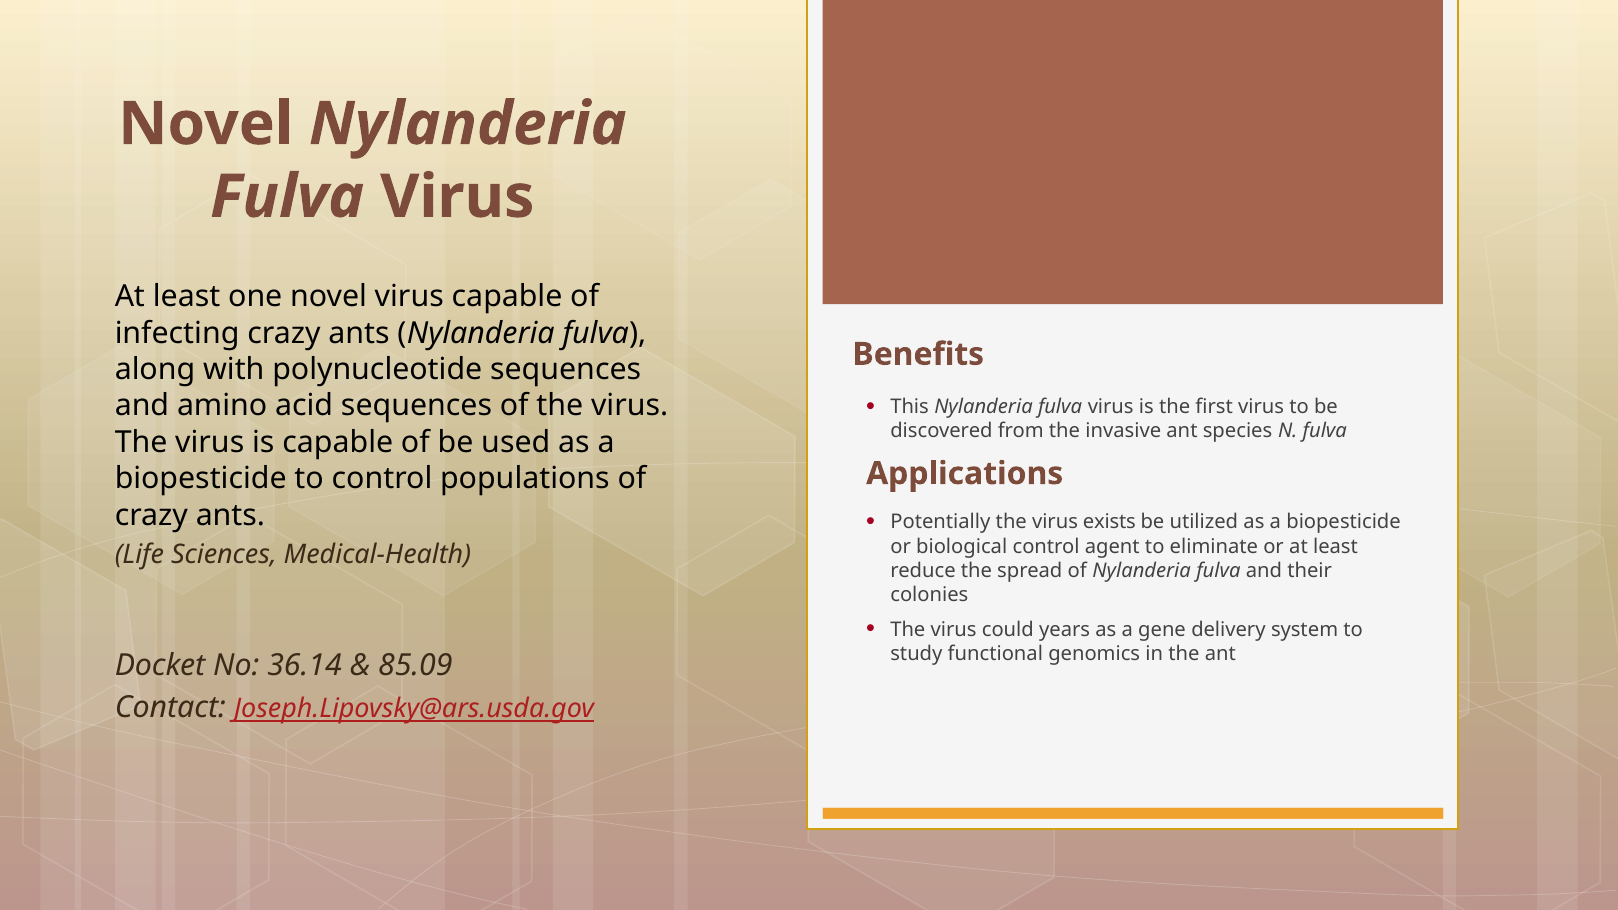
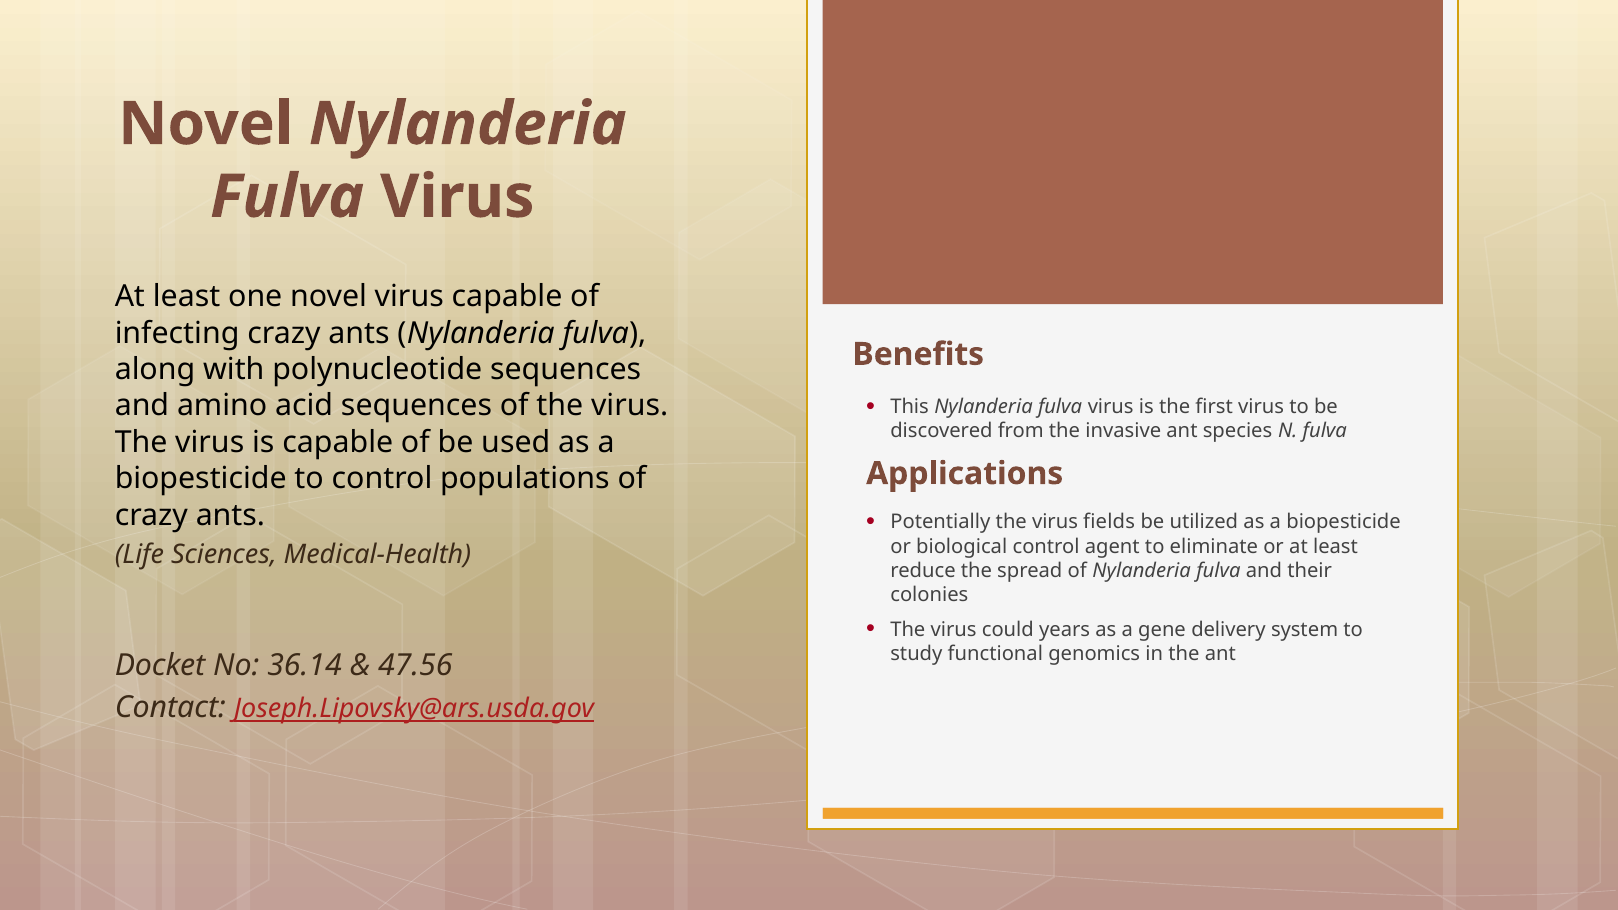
exists: exists -> fields
85.09: 85.09 -> 47.56
